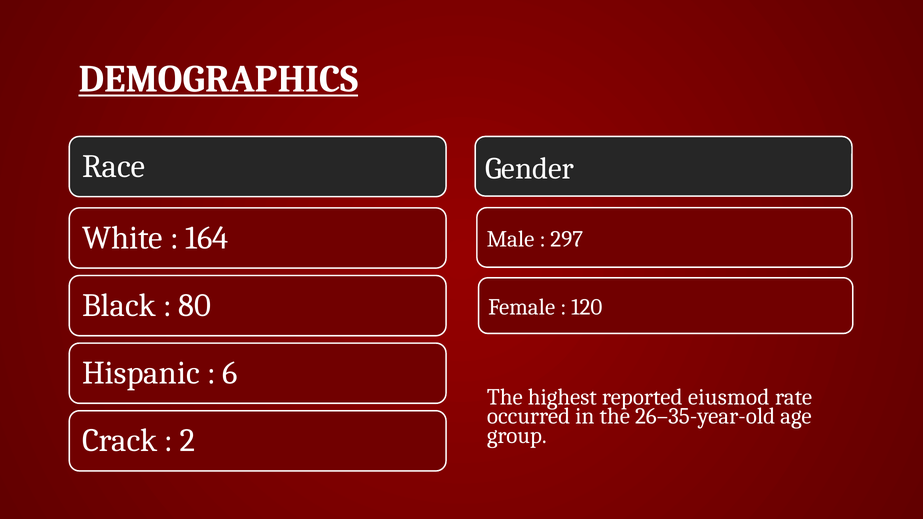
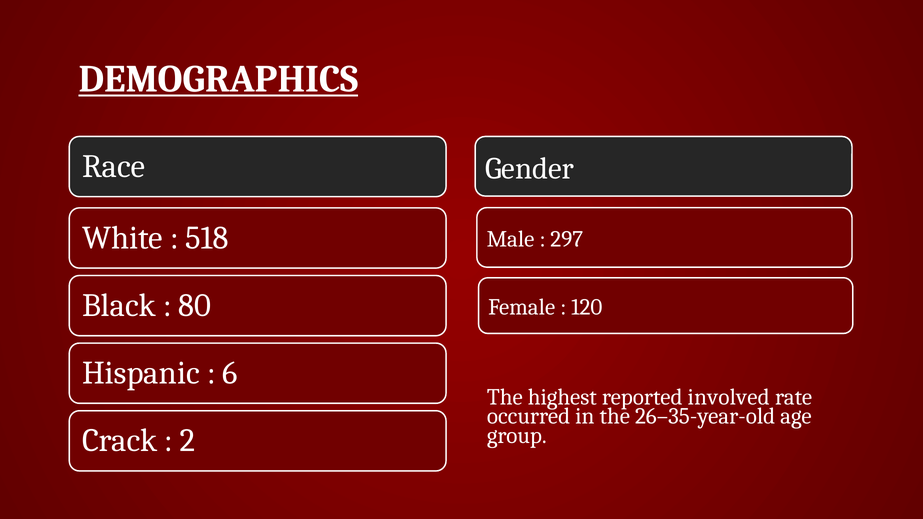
164: 164 -> 518
eiusmod: eiusmod -> involved
